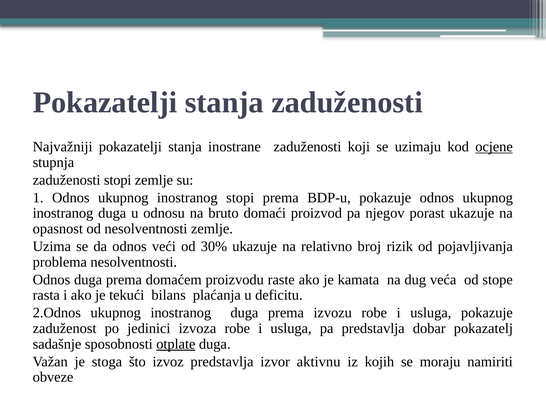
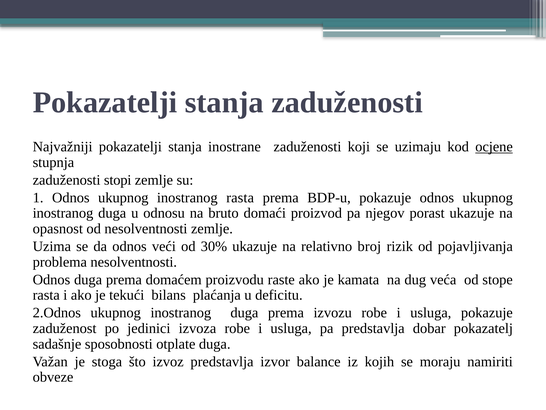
inostranog stopi: stopi -> rasta
otplate underline: present -> none
aktivnu: aktivnu -> balance
